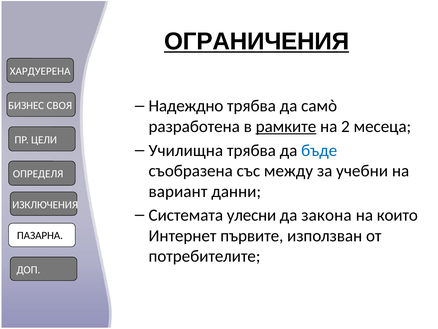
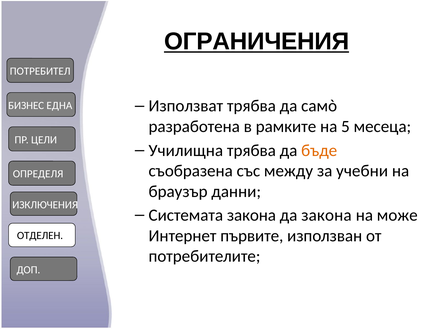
ХАРДУЕРЕНА: ХАРДУЕРЕНА -> ПОТРЕБИТЕЛ
Надеждно: Надеждно -> Използват
СВОЯ: СВОЯ -> ЕДНА
рамките underline: present -> none
2: 2 -> 5
бъде colour: blue -> orange
вариант: вариант -> браузър
Системата улесни: улесни -> закона
които: които -> може
ПАЗАРНА: ПАЗАРНА -> ОТДЕЛЕН
